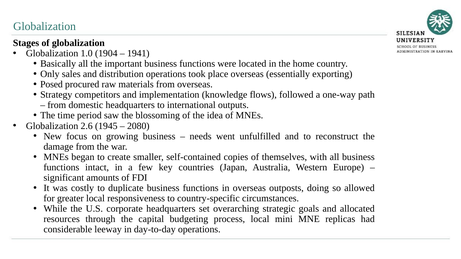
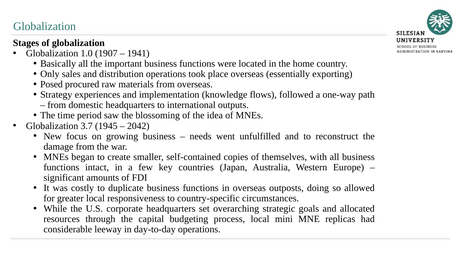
1904: 1904 -> 1907
competitors: competitors -> experiences
2.6: 2.6 -> 3.7
2080: 2080 -> 2042
